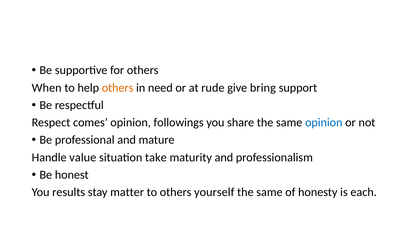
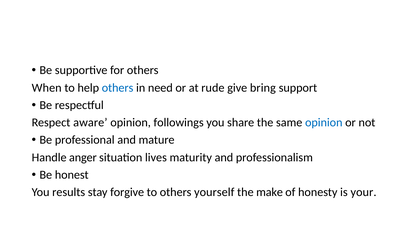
others at (118, 88) colour: orange -> blue
comes: comes -> aware
value: value -> anger
take: take -> lives
matter: matter -> forgive
same at (269, 192): same -> make
each: each -> your
